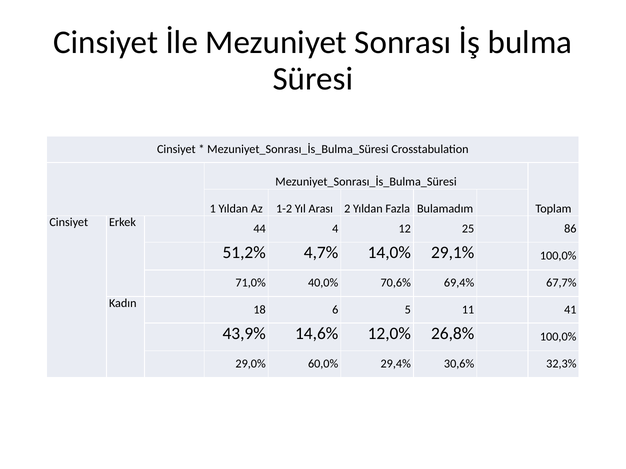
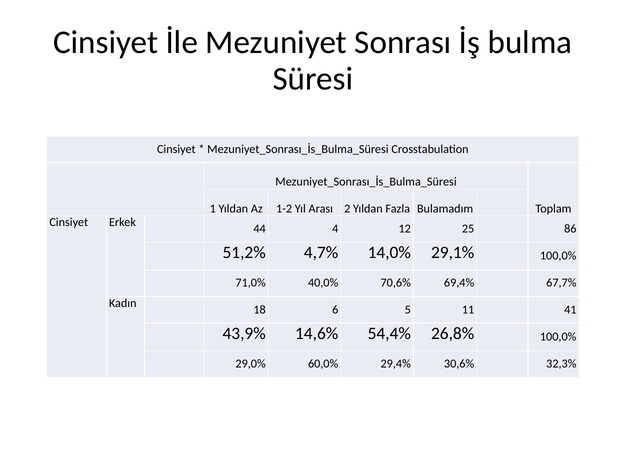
12,0%: 12,0% -> 54,4%
